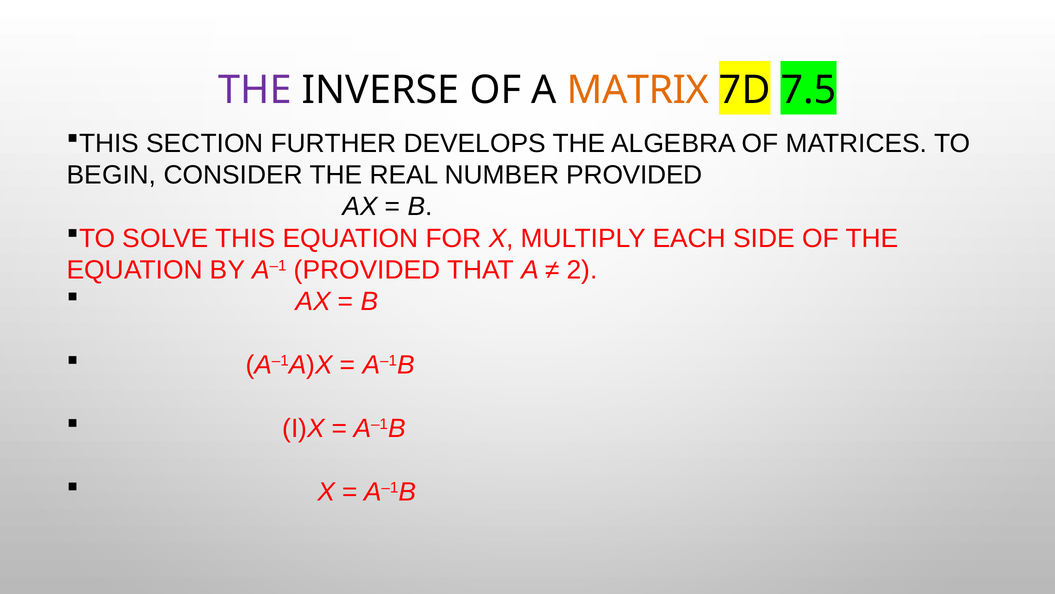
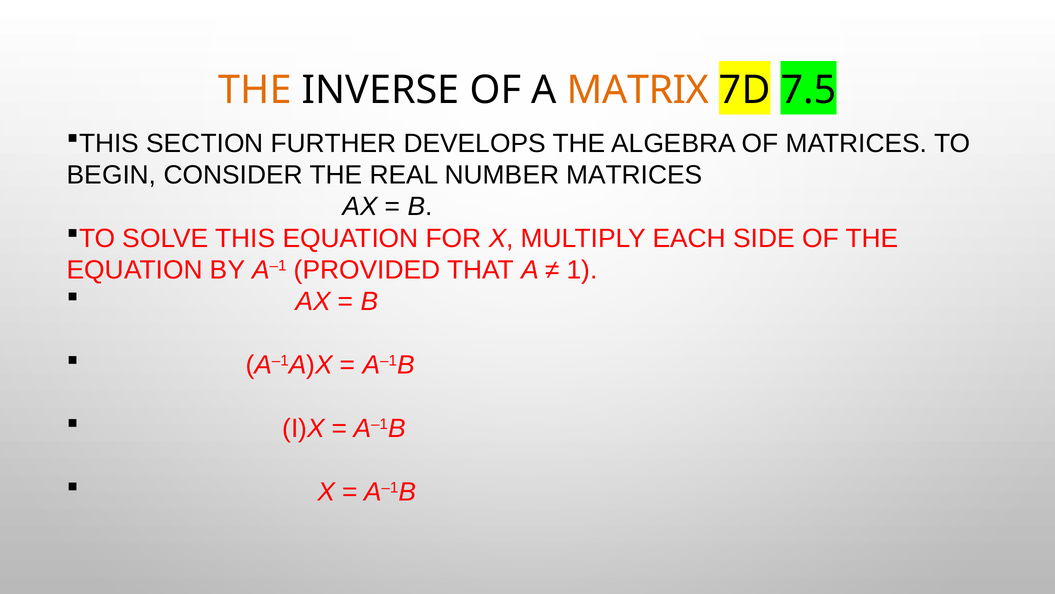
THE at (255, 90) colour: purple -> orange
NUMBER PROVIDED: PROVIDED -> MATRICES
2: 2 -> 1
